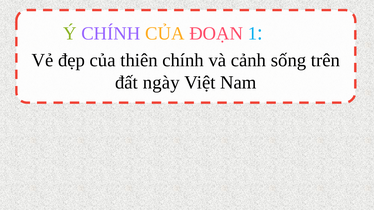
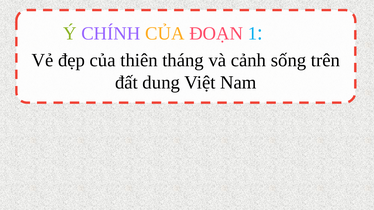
thiên chính: chính -> tháng
ngày: ngày -> dung
